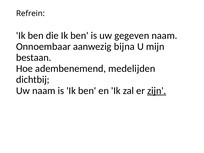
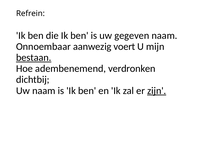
bijna: bijna -> voert
bestaan underline: none -> present
medelijden: medelijden -> verdronken
